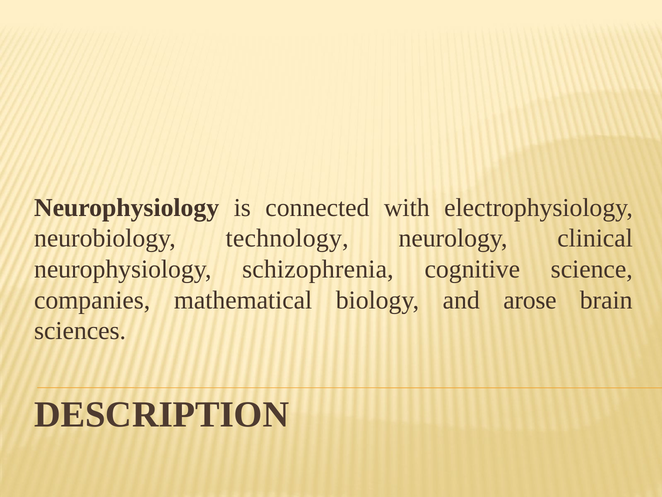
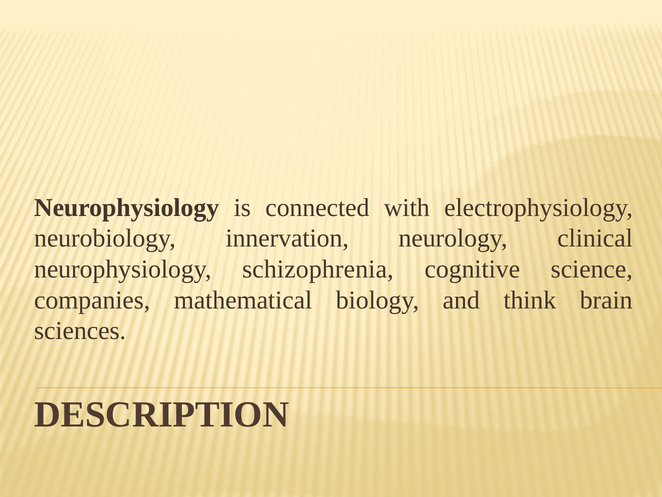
technology: technology -> innervation
arose: arose -> think
